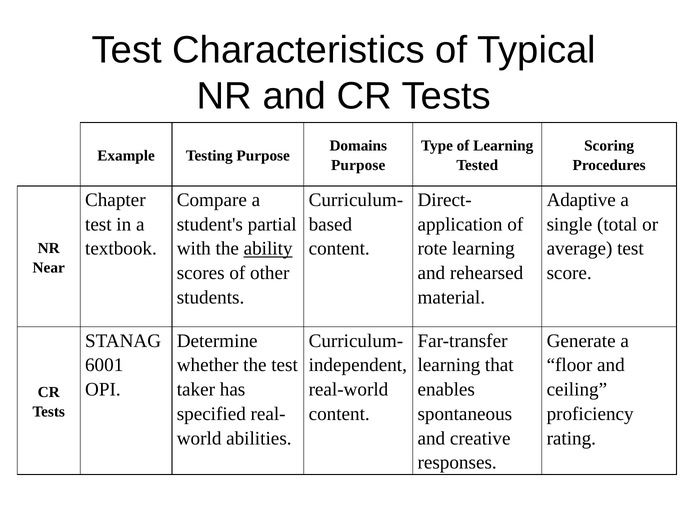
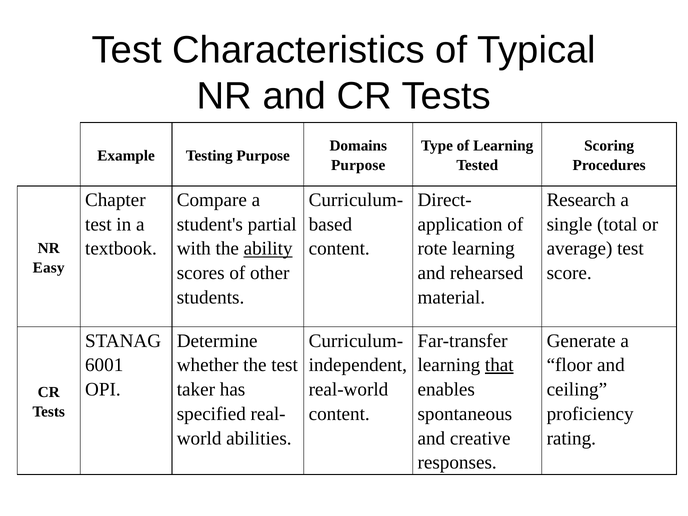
Adaptive: Adaptive -> Research
Near: Near -> Easy
that underline: none -> present
